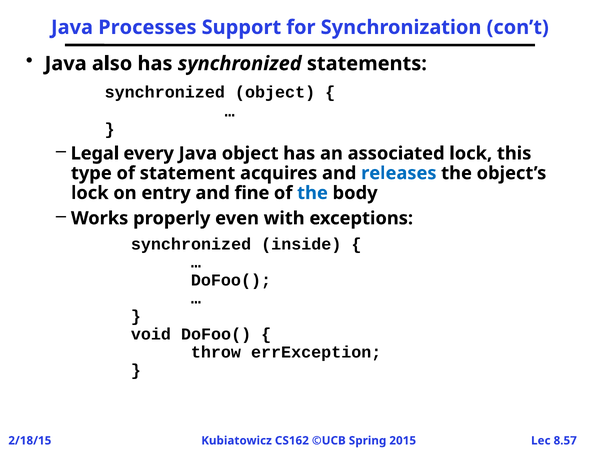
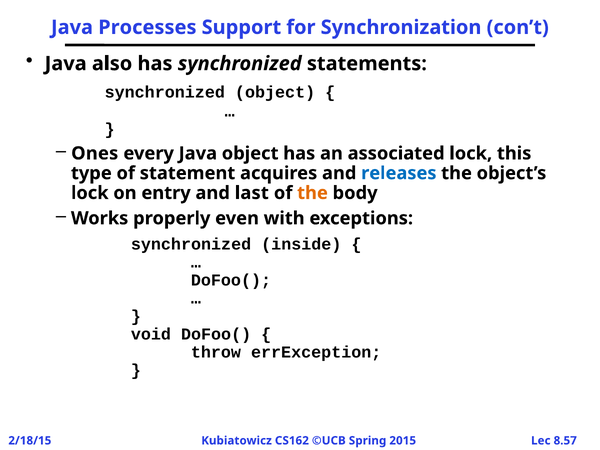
Legal: Legal -> Ones
fine: fine -> last
the at (312, 193) colour: blue -> orange
